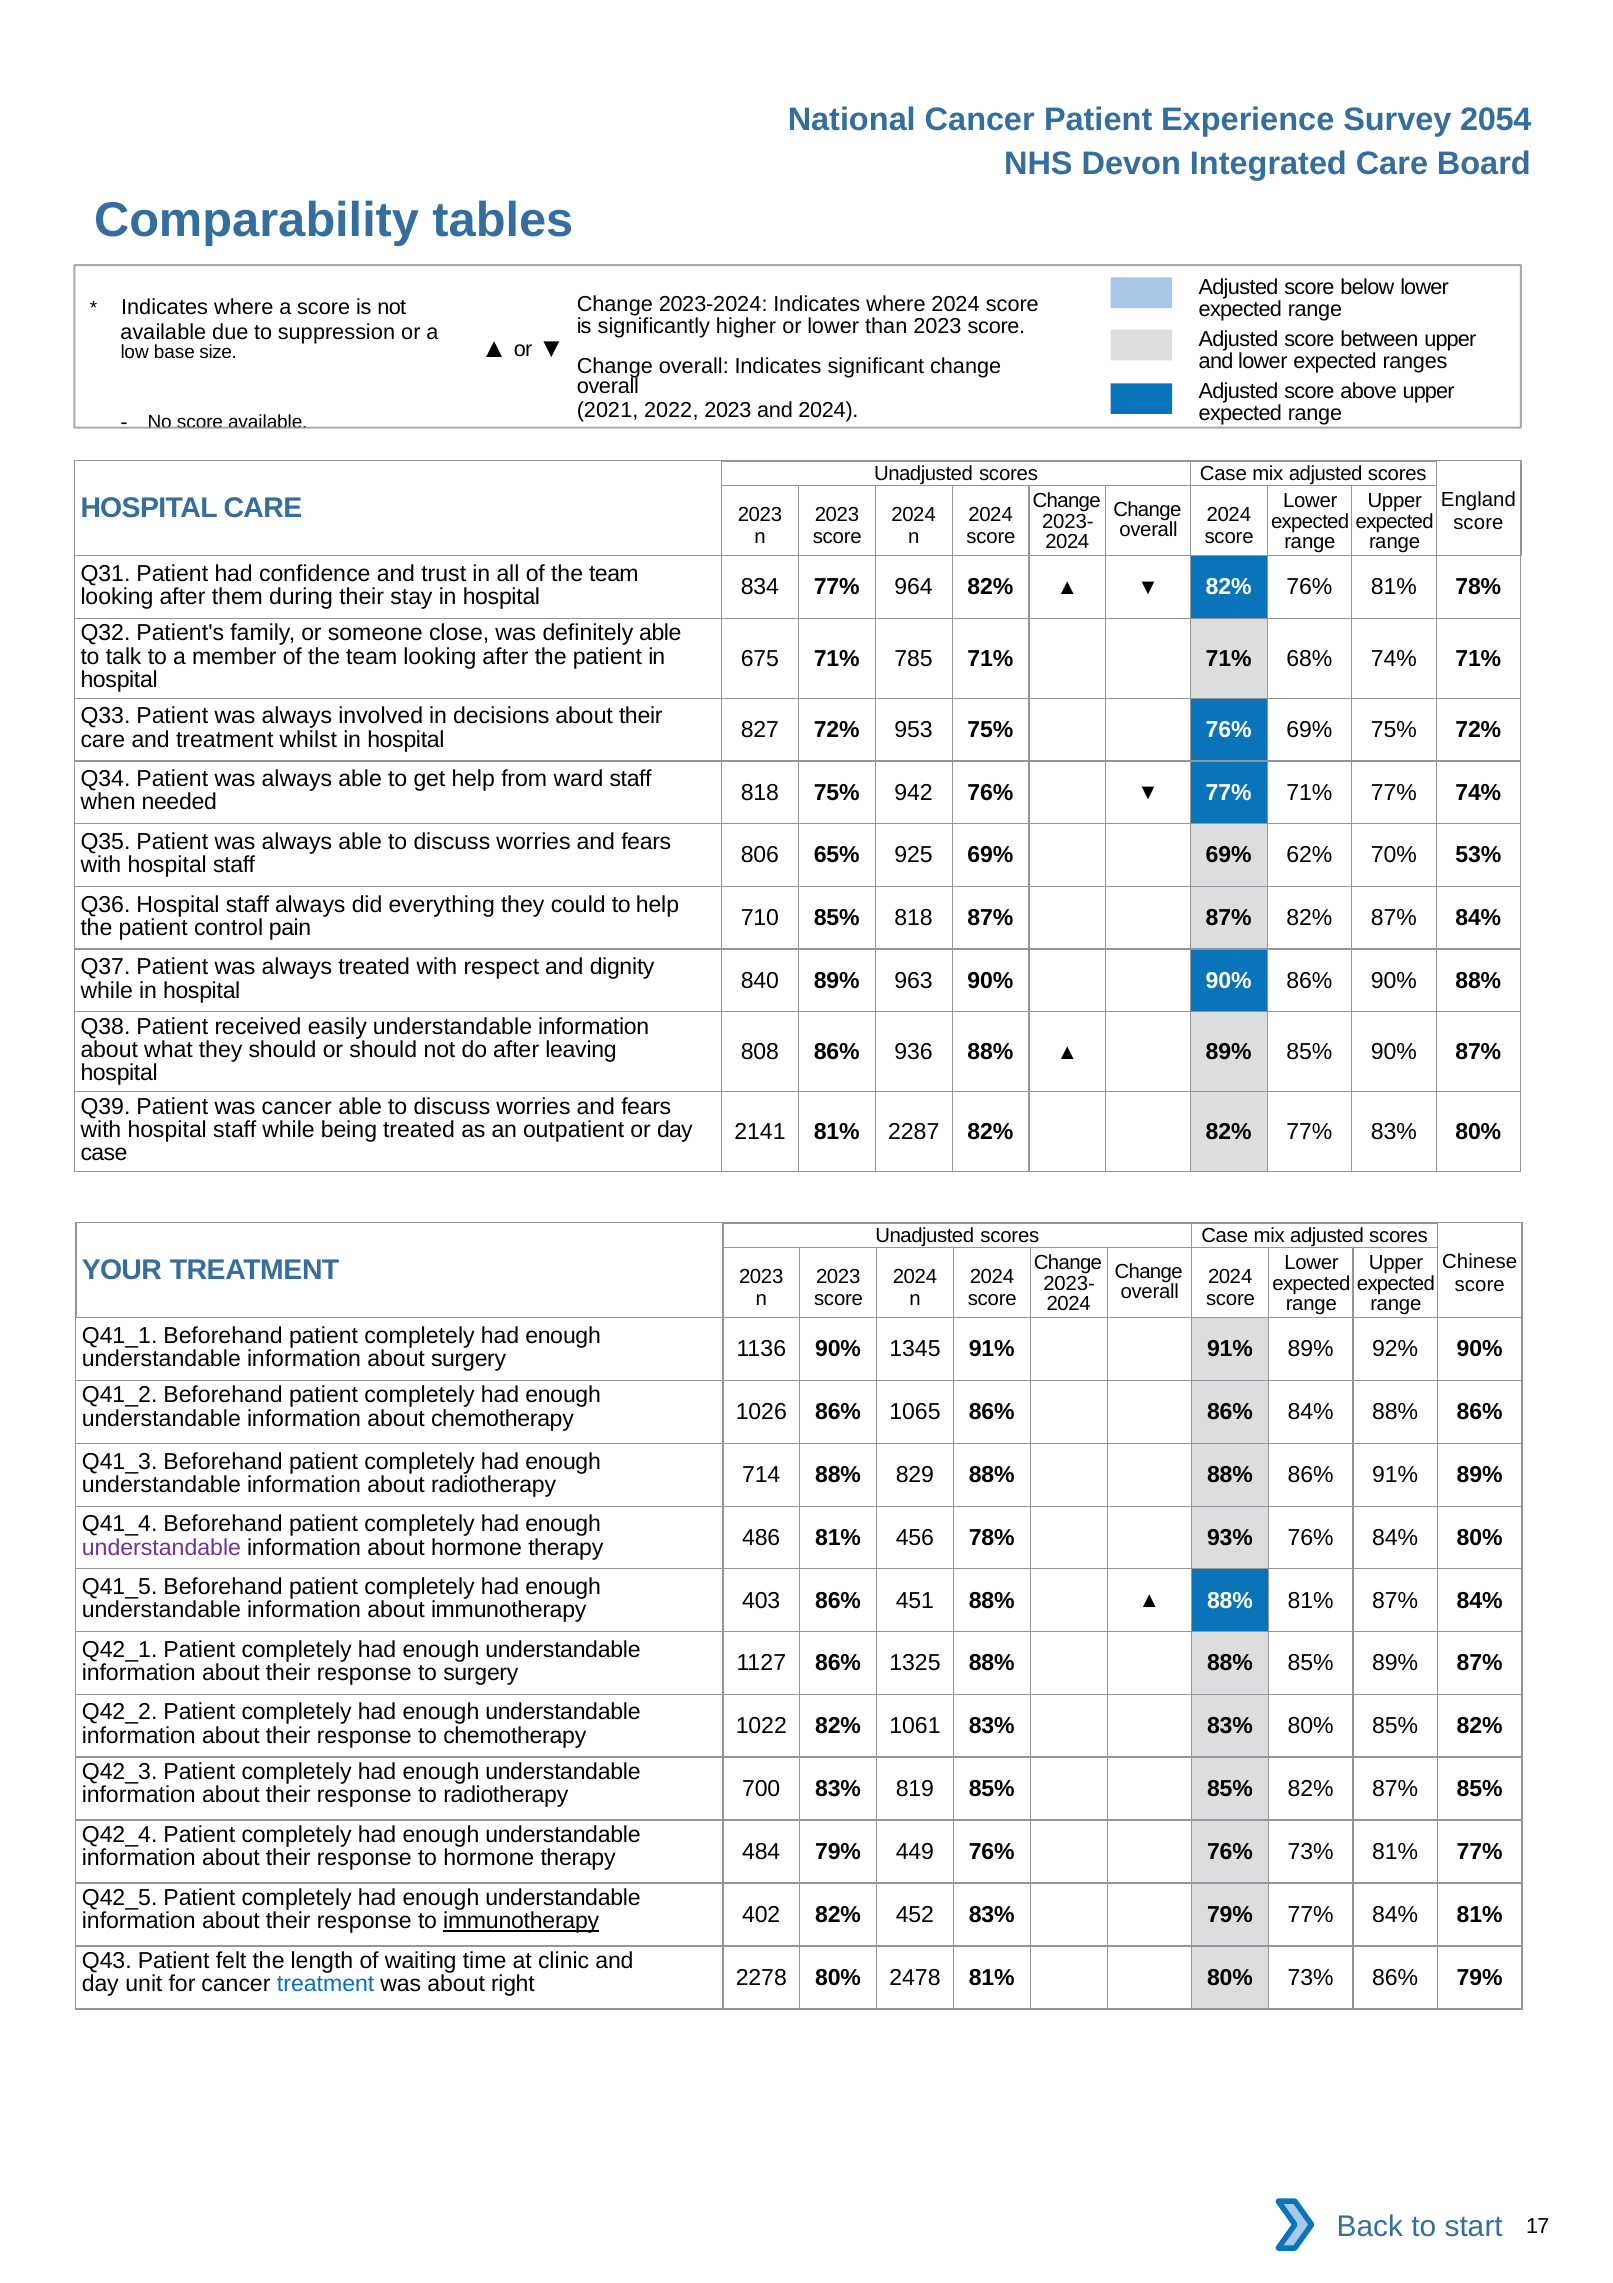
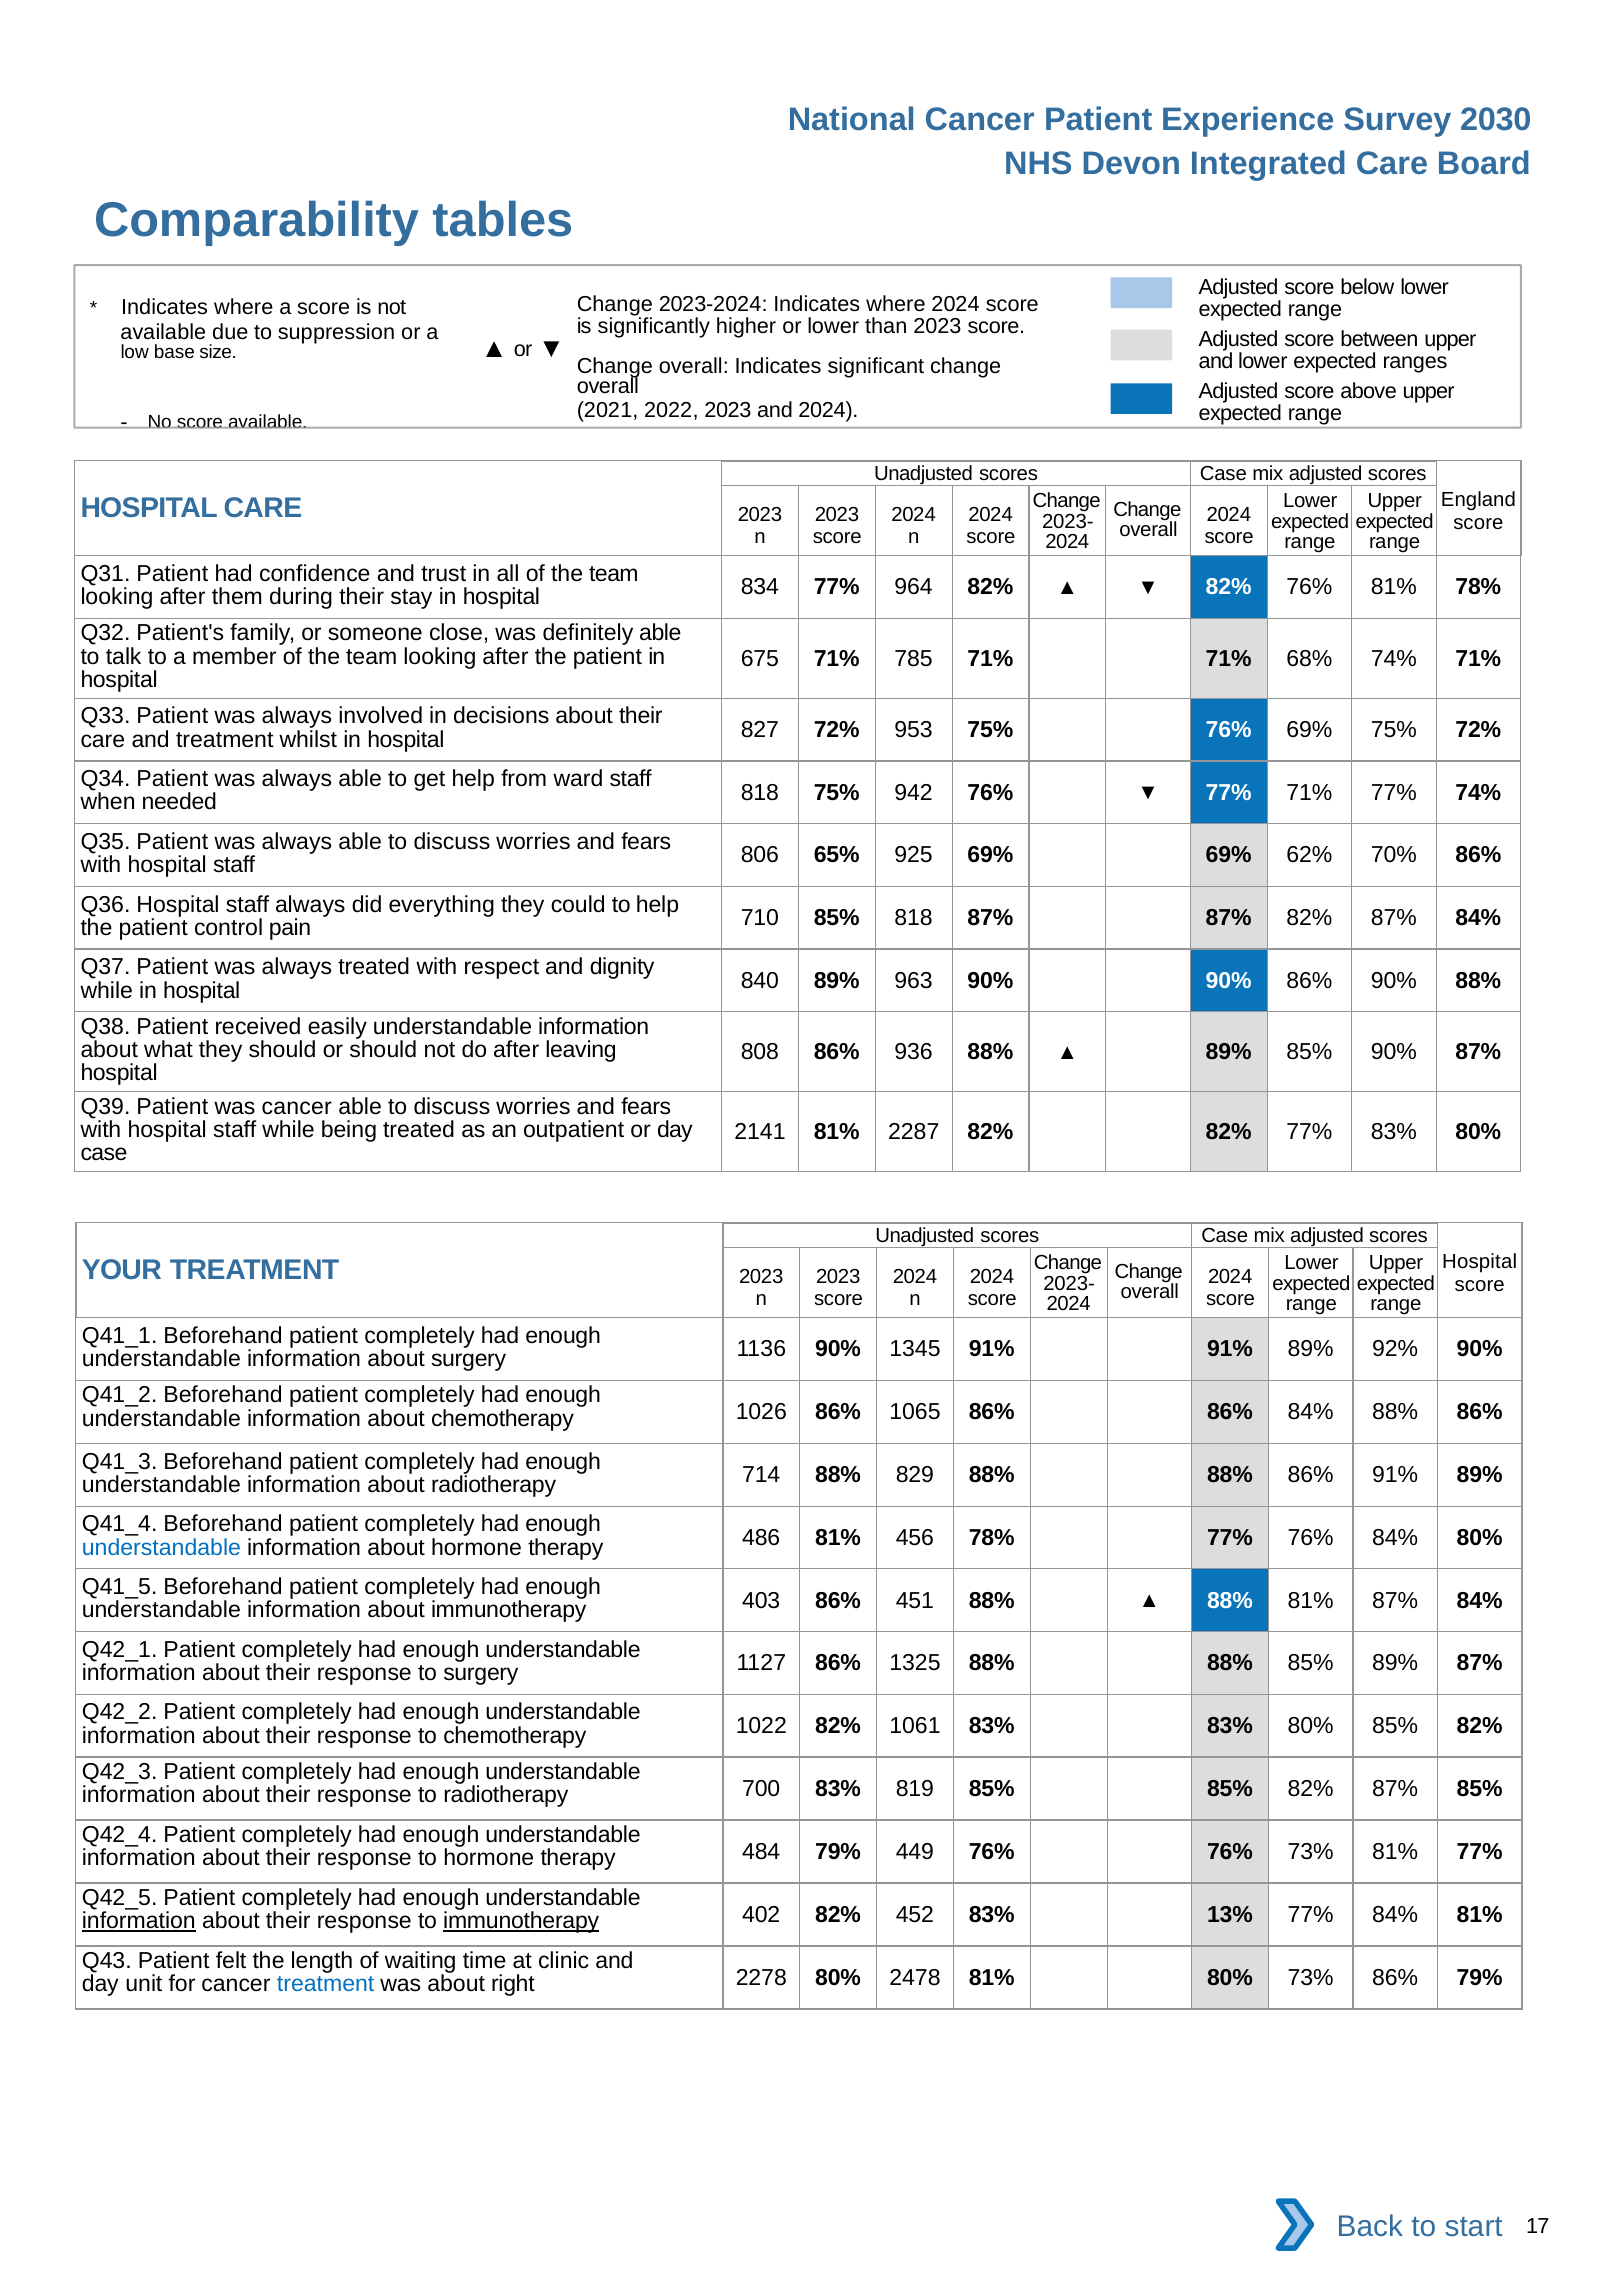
2054: 2054 -> 2030
70% 53%: 53% -> 86%
Chinese at (1480, 1262): Chinese -> Hospital
understandable at (161, 1547) colour: purple -> blue
78% 93%: 93% -> 77%
information at (139, 1921) underline: none -> present
83% 79%: 79% -> 13%
